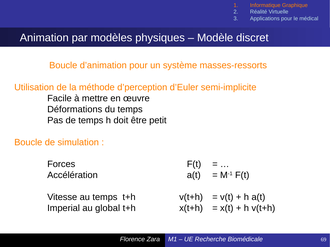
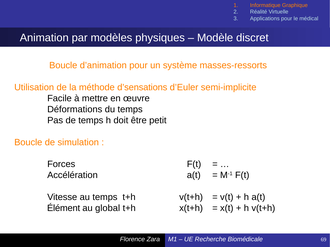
d’perception: d’perception -> d’sensations
Imperial: Imperial -> Élément
